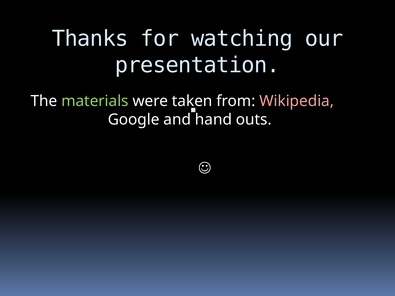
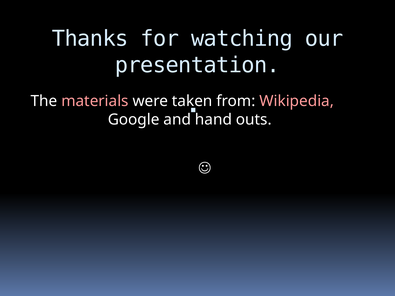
materials colour: light green -> pink
